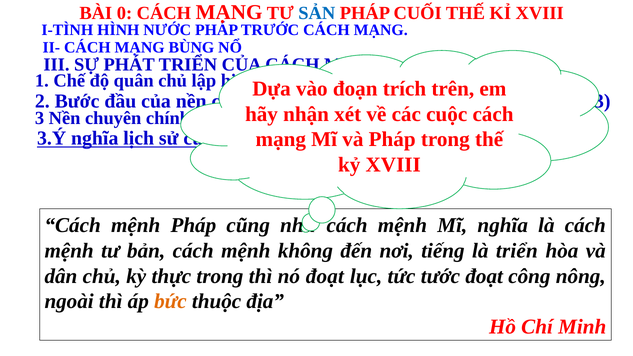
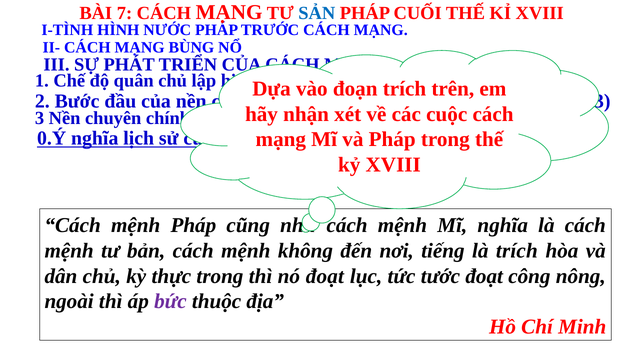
0: 0 -> 7
3.Ý: 3.Ý -> 0.Ý
là triển: triển -> trích
bức colour: orange -> purple
